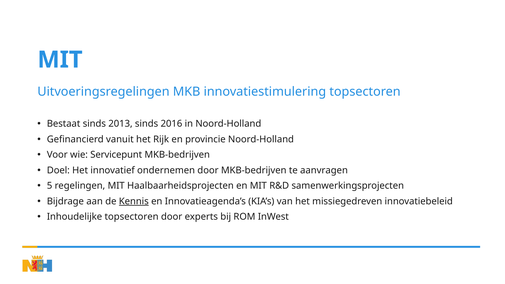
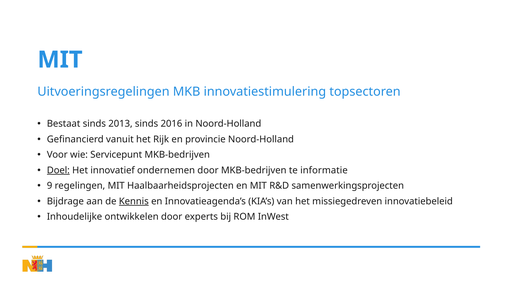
Doel underline: none -> present
aanvragen: aanvragen -> informatie
5: 5 -> 9
Inhoudelijke topsectoren: topsectoren -> ontwikkelen
